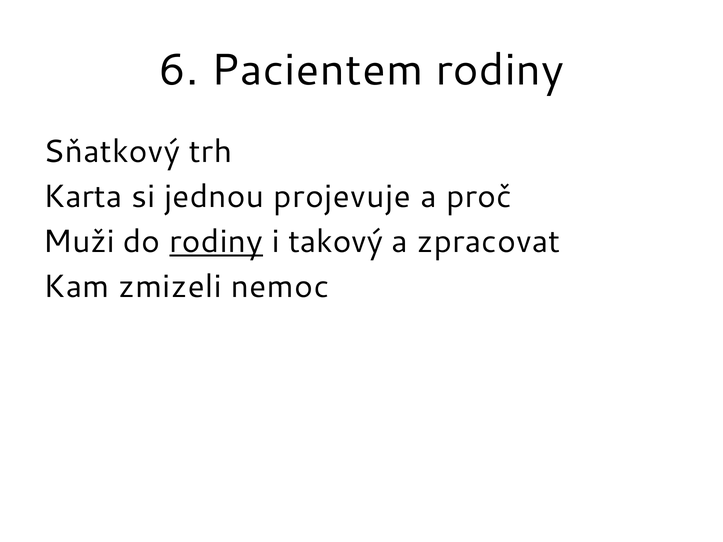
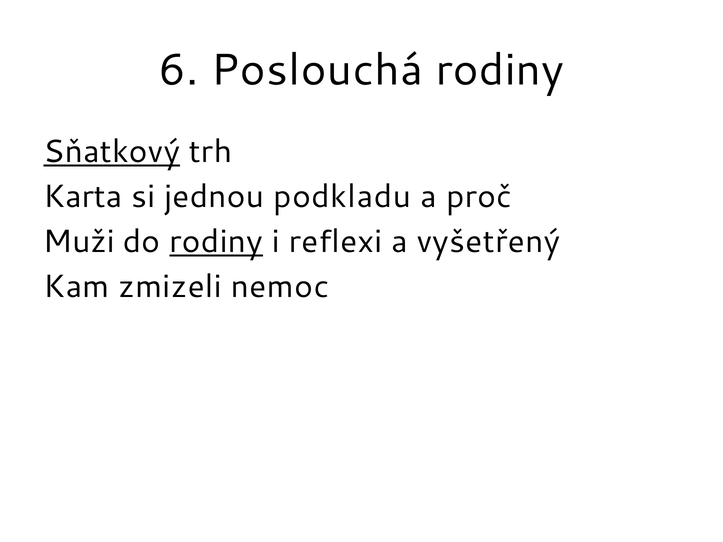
Pacientem: Pacientem -> Poslouchá
Sňatkový underline: none -> present
projevuje: projevuje -> podkladu
takový: takový -> reflexi
zpracovat: zpracovat -> vyšetřený
